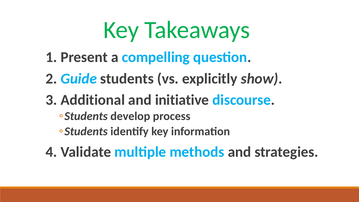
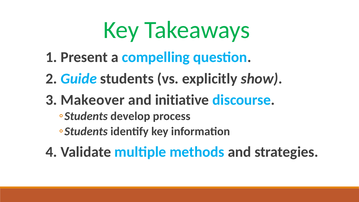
Additional: Additional -> Makeover
